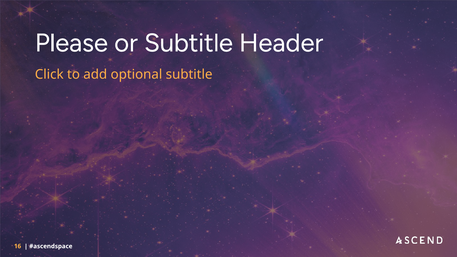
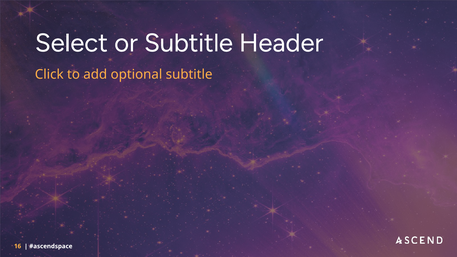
Please: Please -> Select
